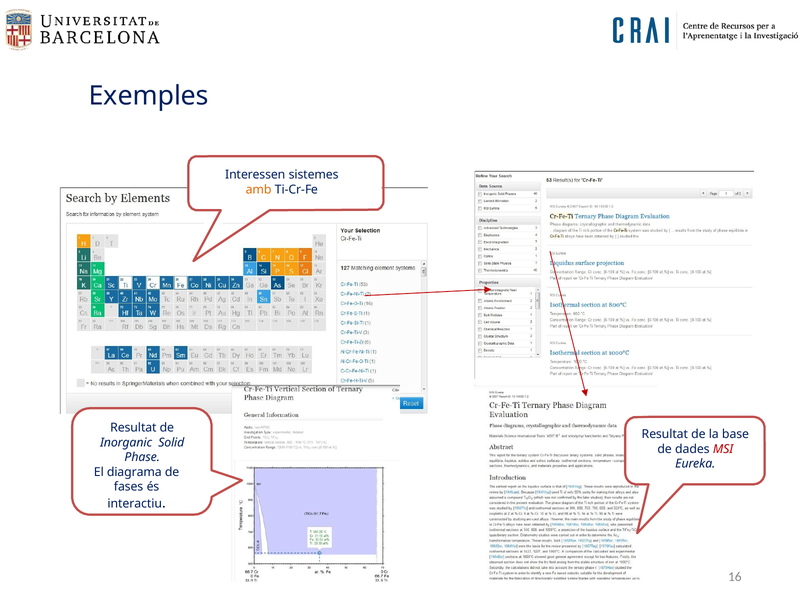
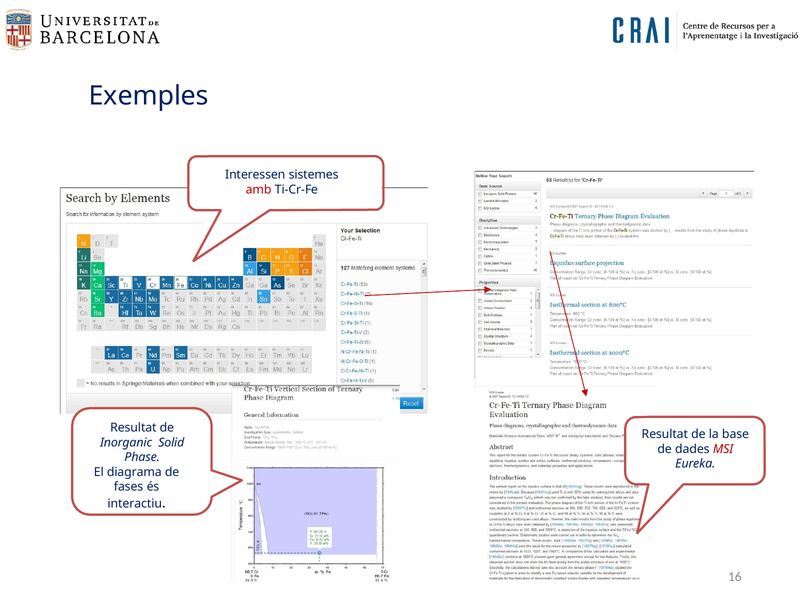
amb colour: orange -> red
